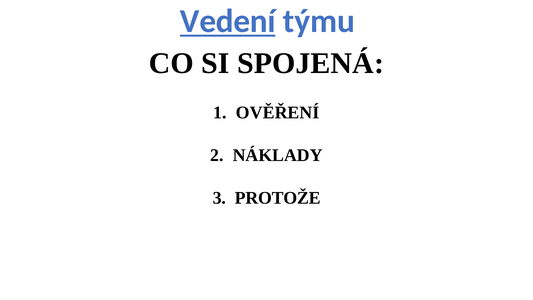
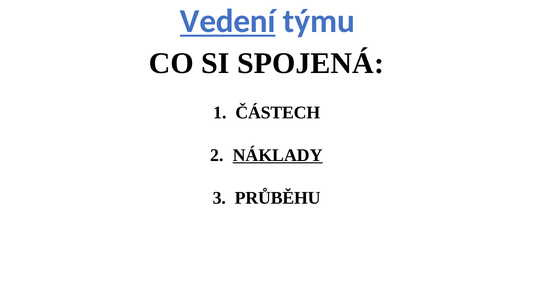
OVĚŘENÍ: OVĚŘENÍ -> ČÁSTECH
NÁKLADY underline: none -> present
PROTOŽE: PROTOŽE -> PRŮBĚHU
